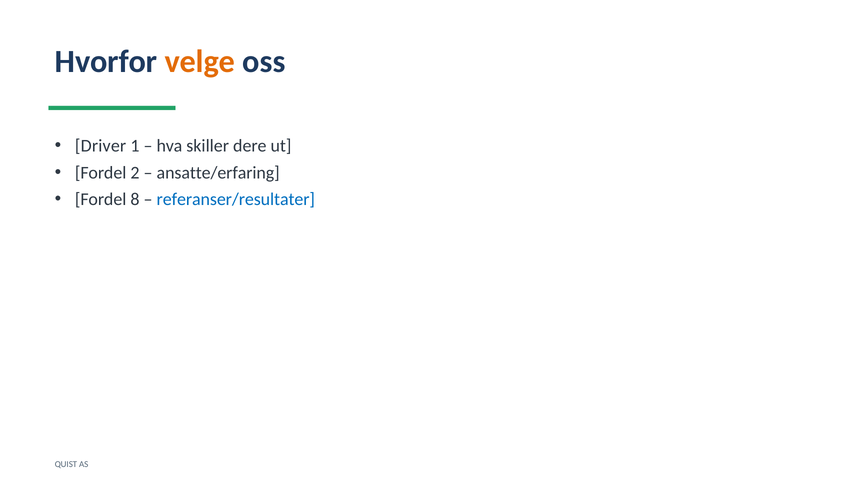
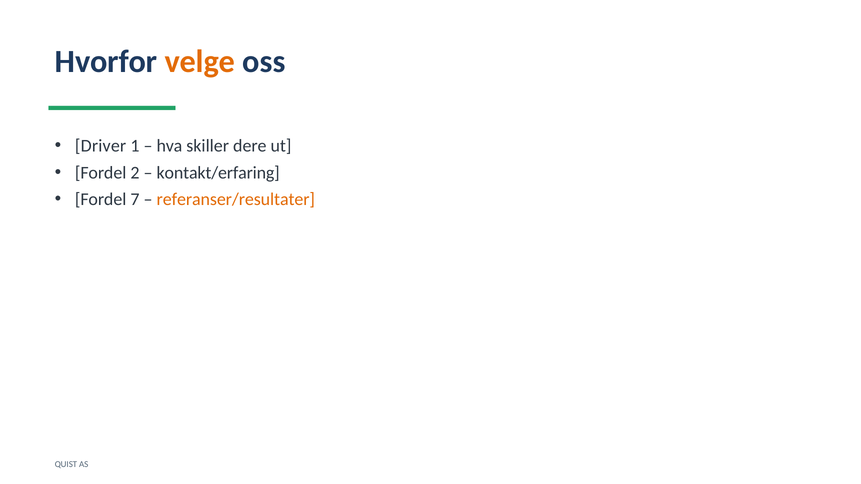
ansatte/erfaring: ansatte/erfaring -> kontakt/erfaring
8: 8 -> 7
referanser/resultater colour: blue -> orange
